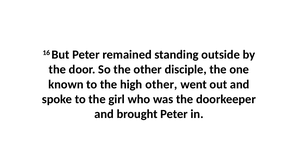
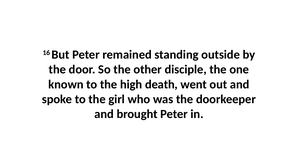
high other: other -> death
